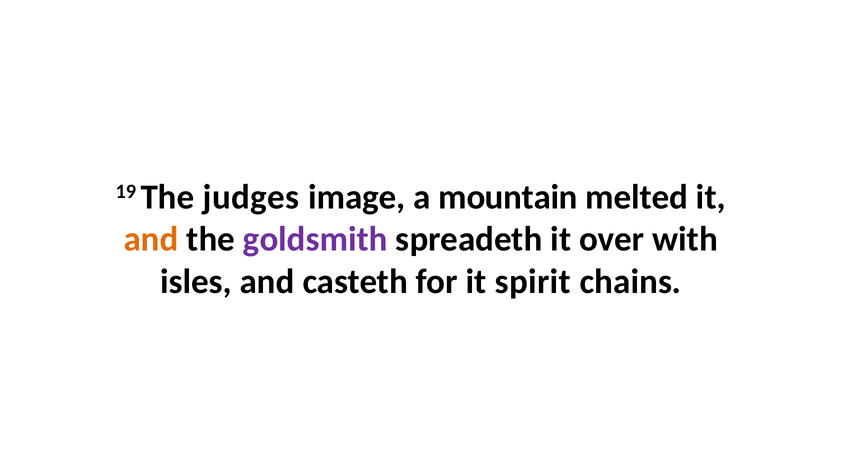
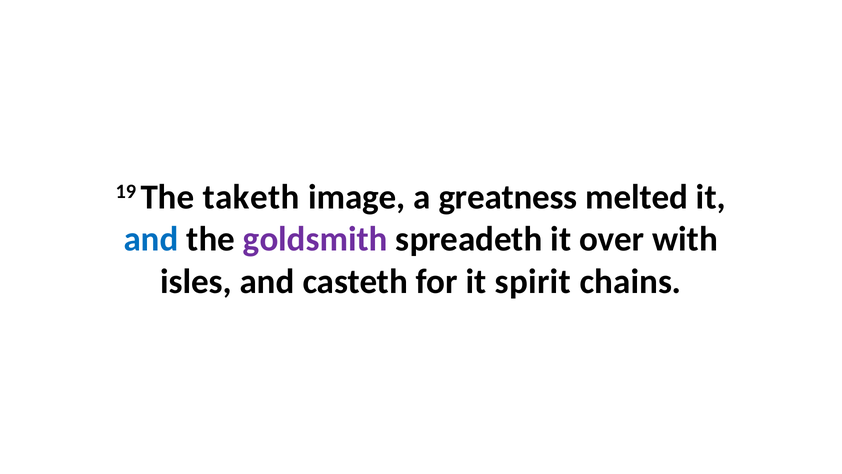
judges: judges -> taketh
mountain: mountain -> greatness
and at (151, 239) colour: orange -> blue
